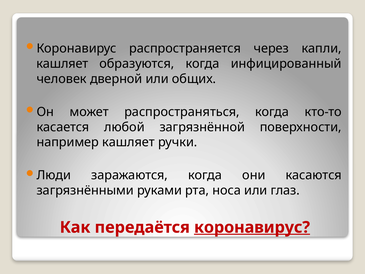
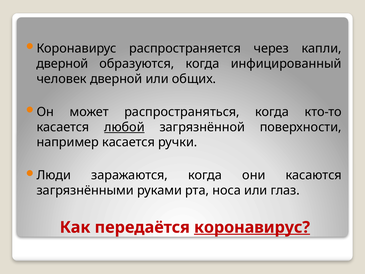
кашляет at (62, 64): кашляет -> дверной
любой underline: none -> present
например кашляет: кашляет -> касается
